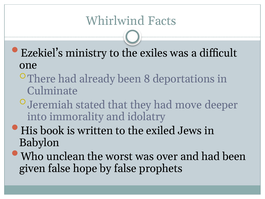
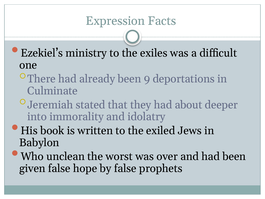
Whirlwind: Whirlwind -> Expression
8: 8 -> 9
move: move -> about
